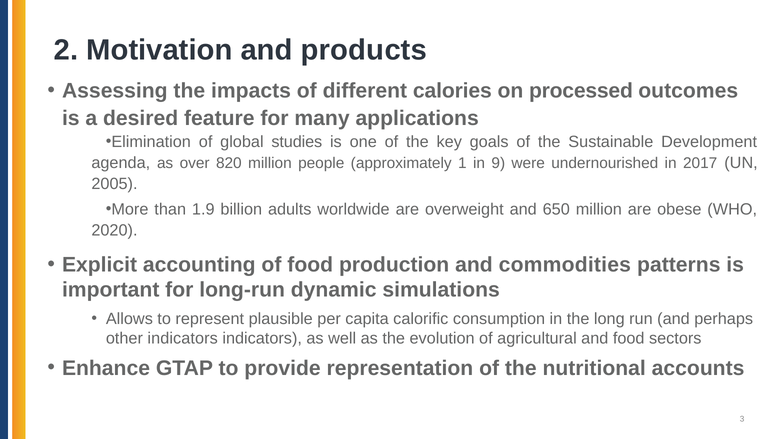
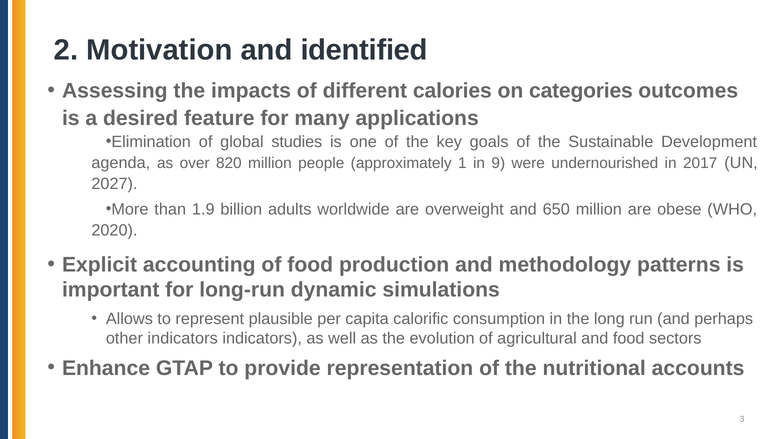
products: products -> identified
processed: processed -> categories
2005: 2005 -> 2027
commodities: commodities -> methodology
